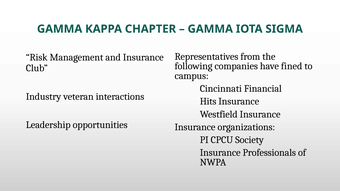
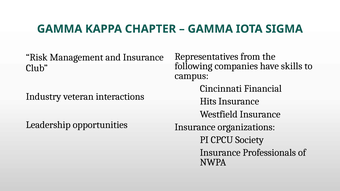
fined: fined -> skills
